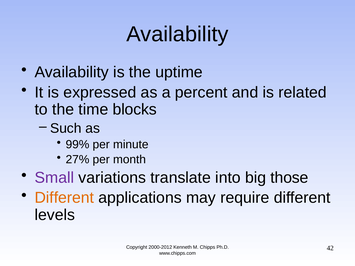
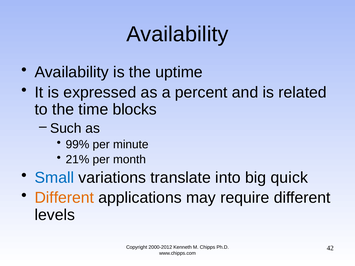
27%: 27% -> 21%
Small colour: purple -> blue
those: those -> quick
